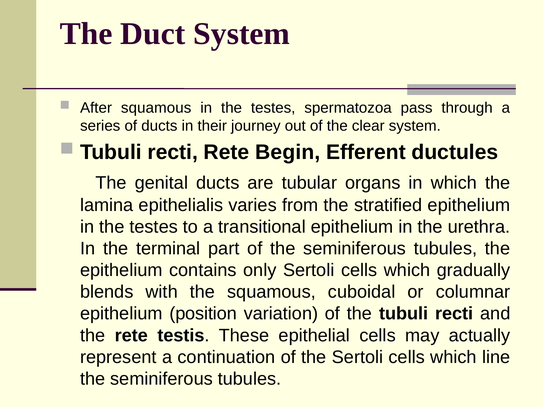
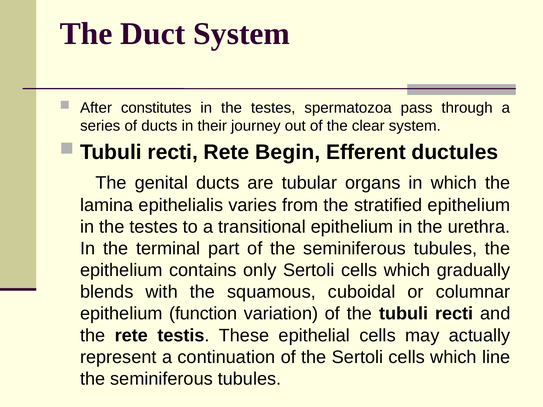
After squamous: squamous -> constitutes
position: position -> function
